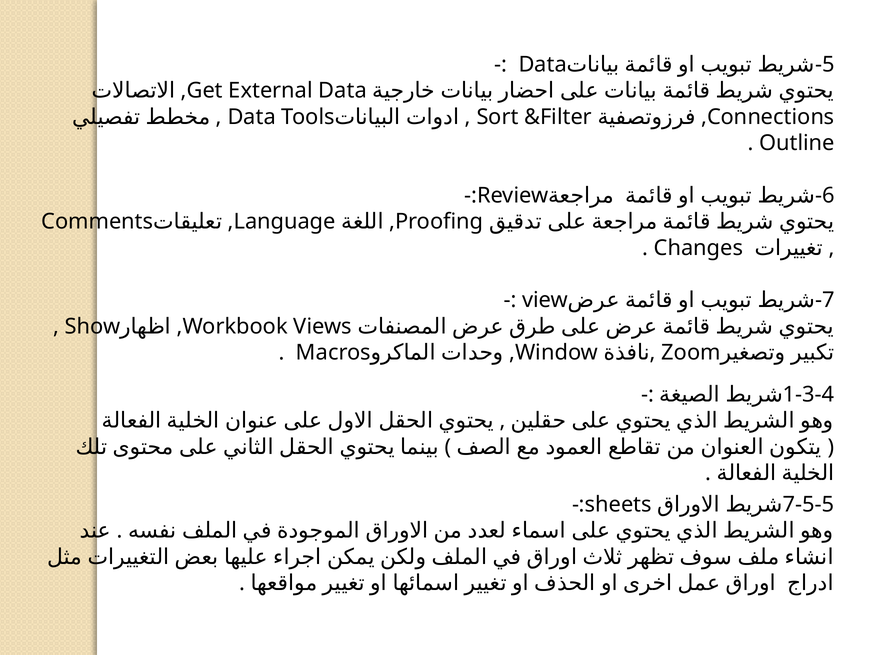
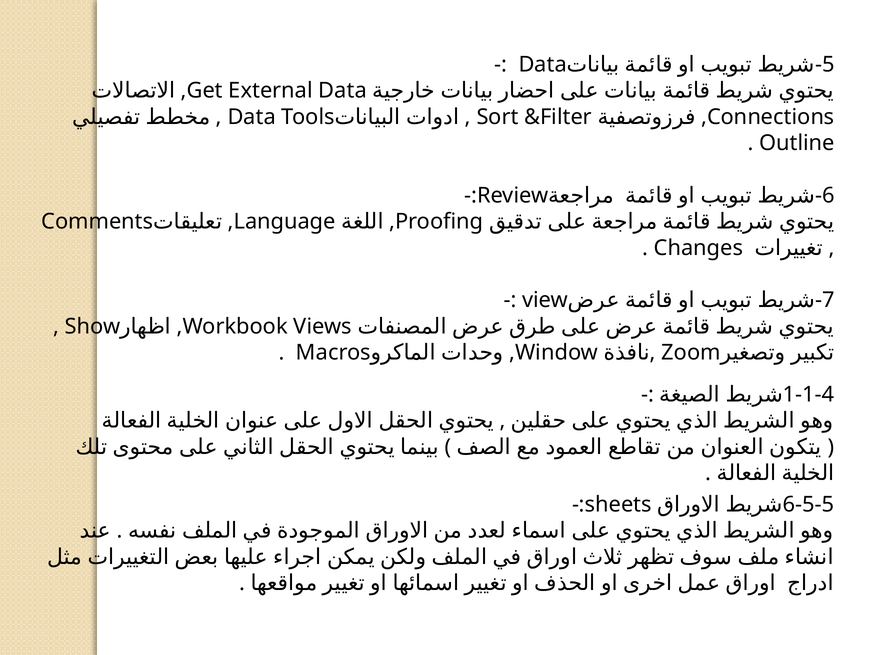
1-3-4: 1-3-4 -> 1-1-4
7-5-5: 7-5-5 -> 6-5-5
